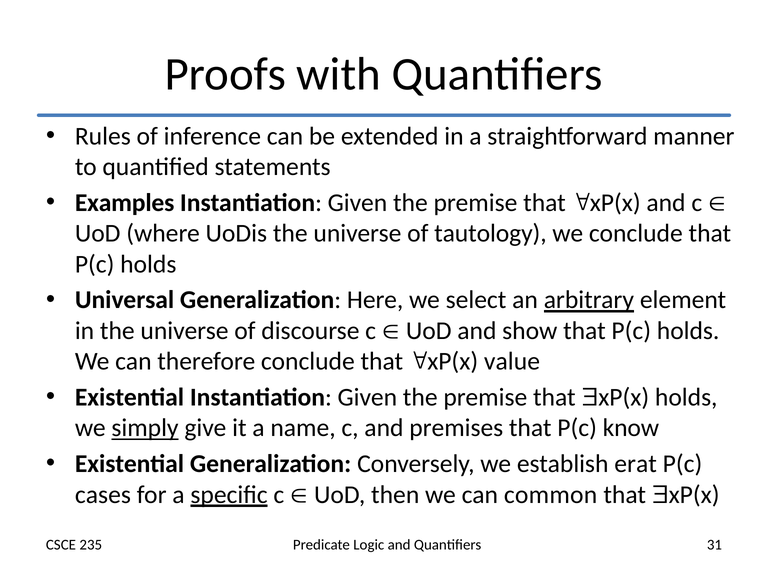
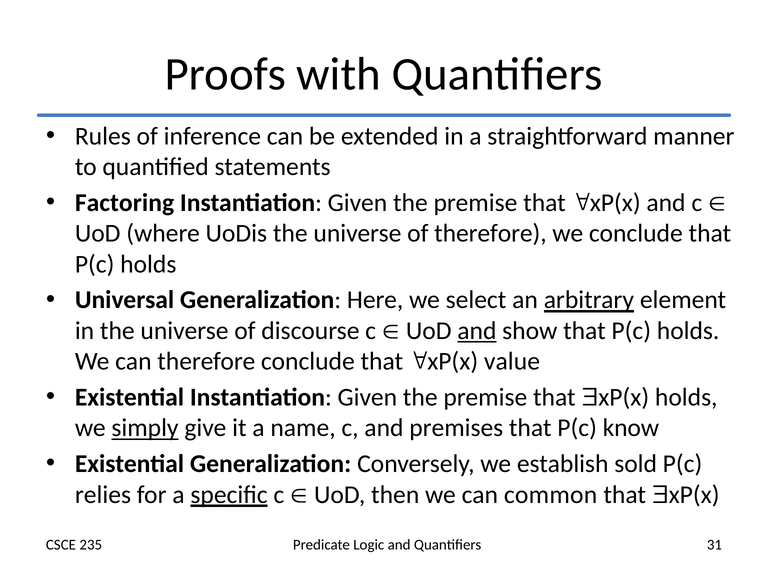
Examples: Examples -> Factoring
of tautology: tautology -> therefore
and at (477, 331) underline: none -> present
erat: erat -> sold
cases: cases -> relies
